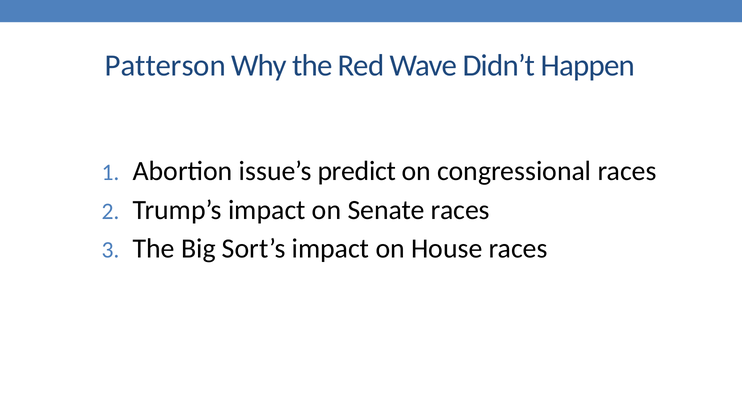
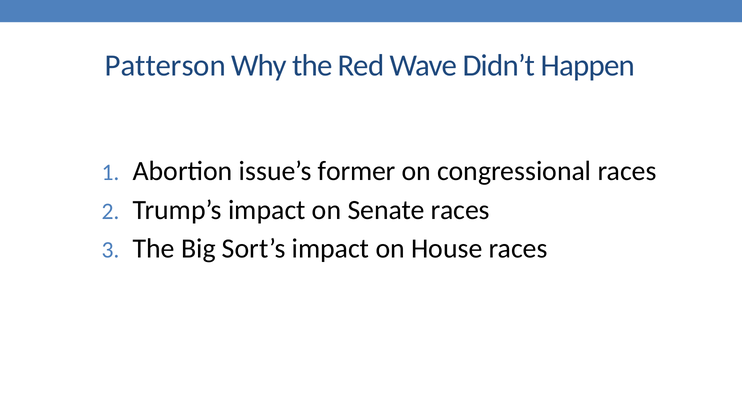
predict: predict -> former
